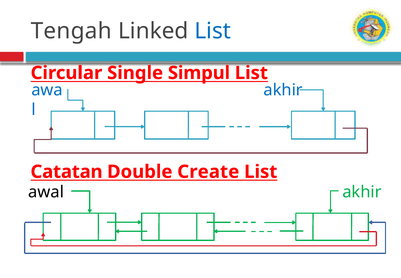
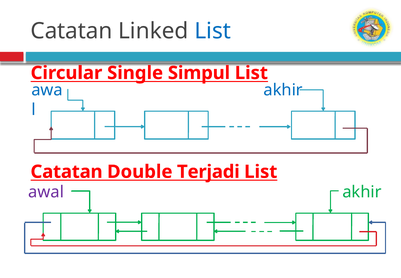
Tengah at (71, 31): Tengah -> Catatan
Create: Create -> Terjadi
awal colour: black -> purple
